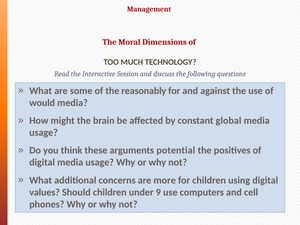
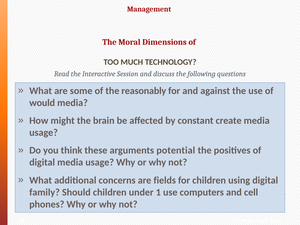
global: global -> create
more: more -> fields
values: values -> family
9: 9 -> 1
